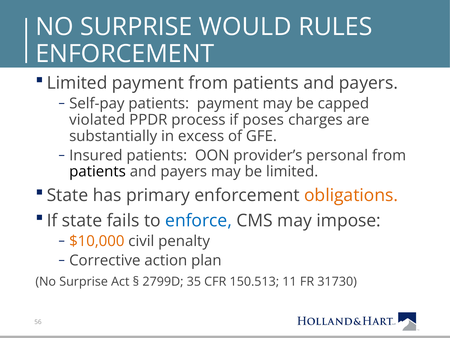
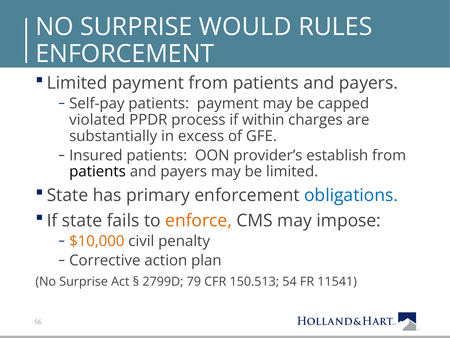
poses: poses -> within
personal: personal -> establish
obligations colour: orange -> blue
enforce colour: blue -> orange
35: 35 -> 79
11: 11 -> 54
31730: 31730 -> 11541
